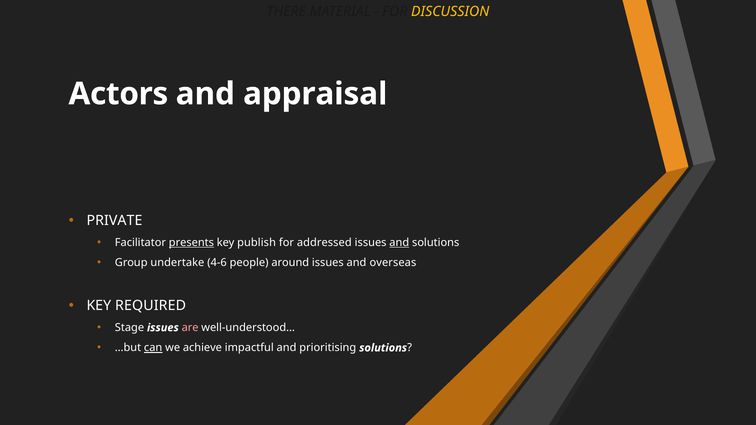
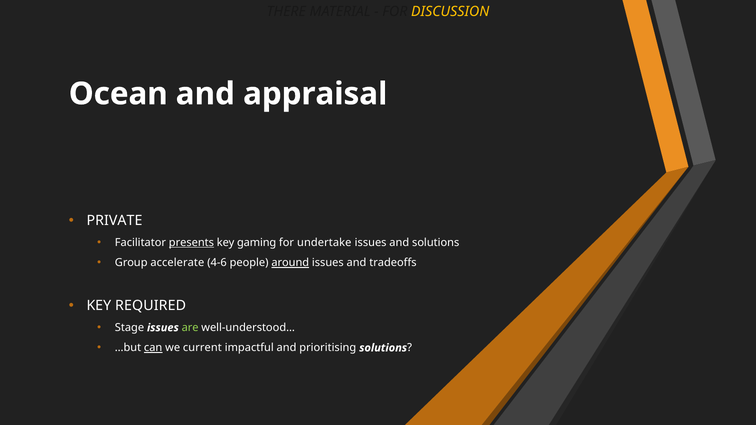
Actors: Actors -> Ocean
publish: publish -> gaming
addressed: addressed -> undertake
and at (399, 243) underline: present -> none
undertake: undertake -> accelerate
around underline: none -> present
overseas: overseas -> tradeoffs
are colour: pink -> light green
achieve: achieve -> current
